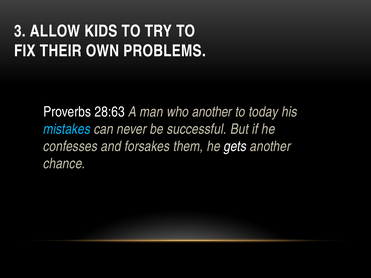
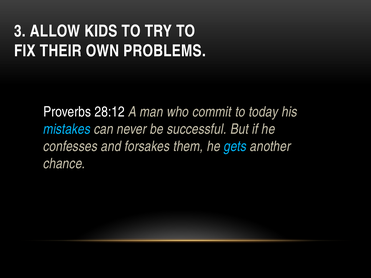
28:63: 28:63 -> 28:12
who another: another -> commit
gets colour: white -> light blue
